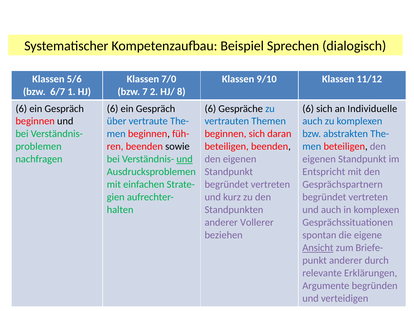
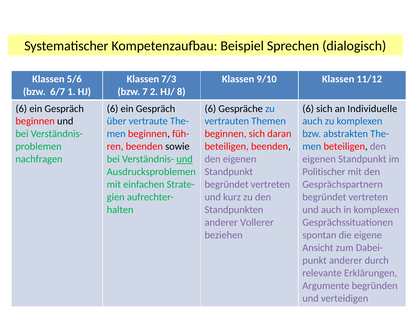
7/0: 7/0 -> 7/3
Entspricht: Entspricht -> Politischer
Ansicht underline: present -> none
Briefe-: Briefe- -> Dabei-
